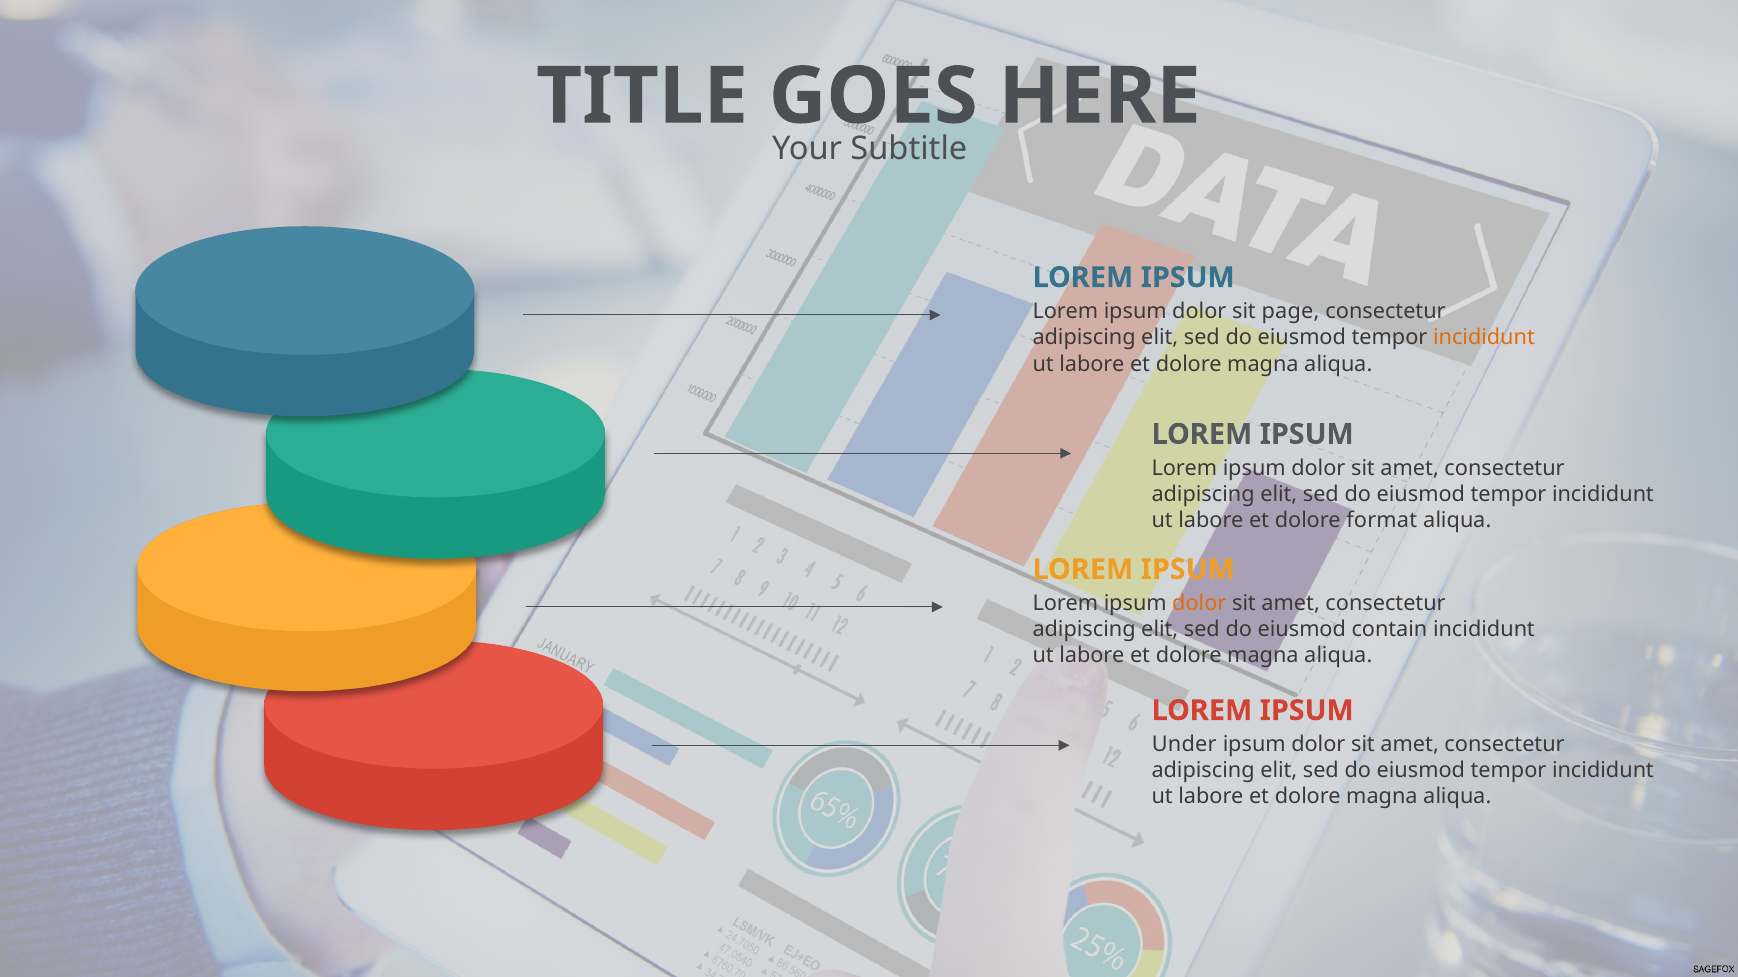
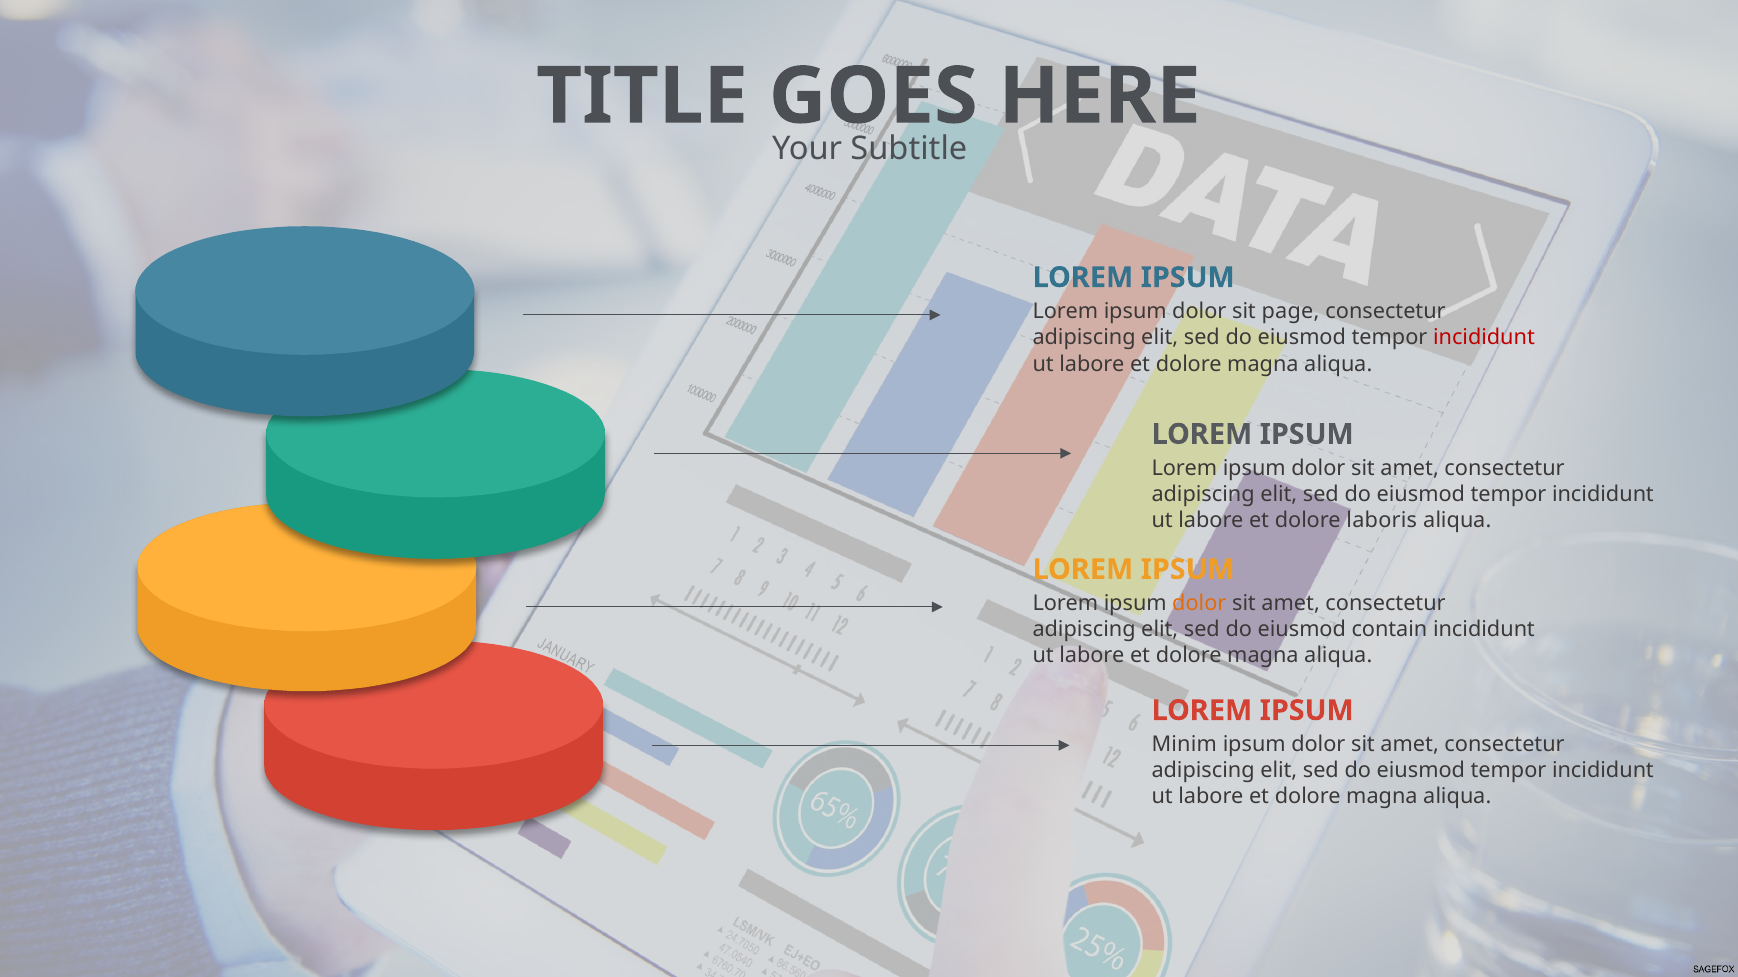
incididunt at (1484, 338) colour: orange -> red
format: format -> laboris
Under: Under -> Minim
